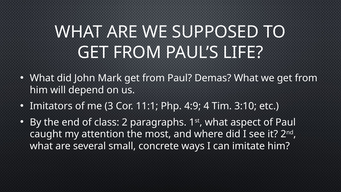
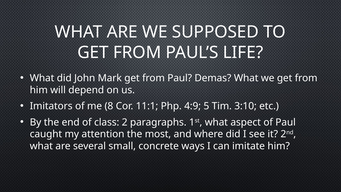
3: 3 -> 8
4: 4 -> 5
